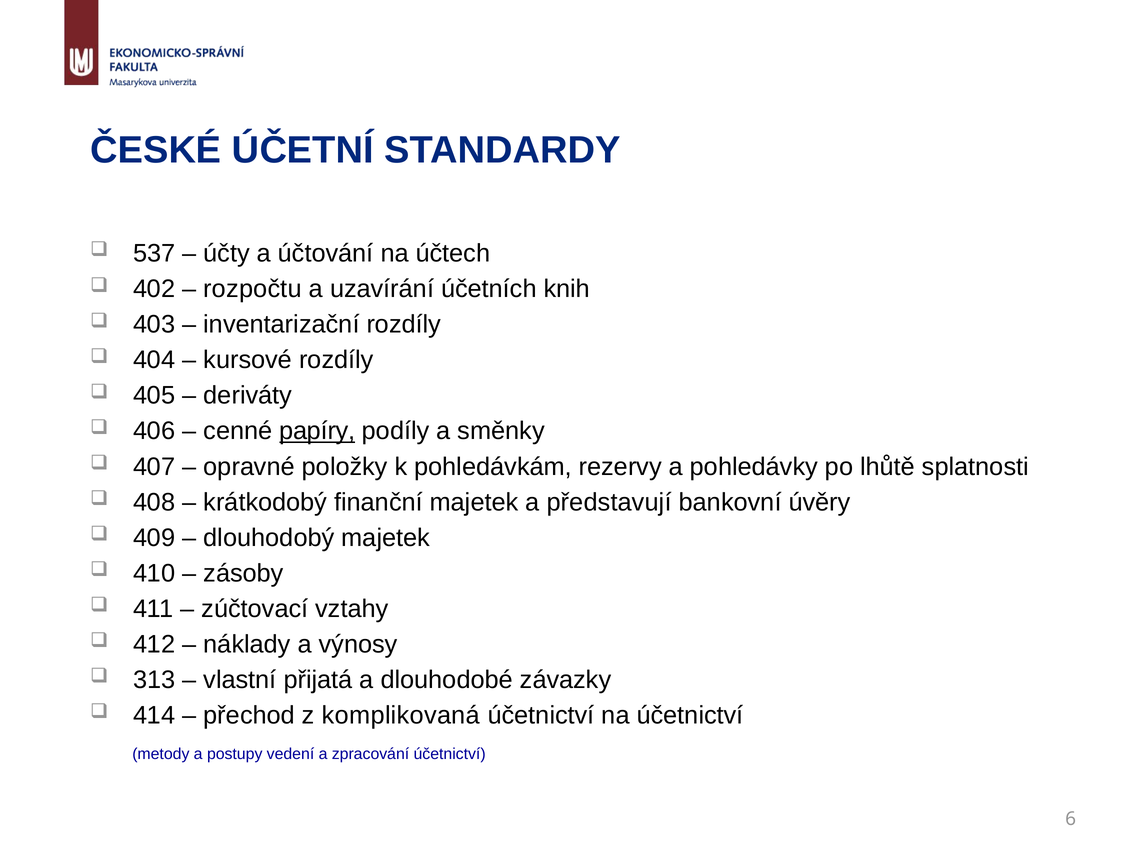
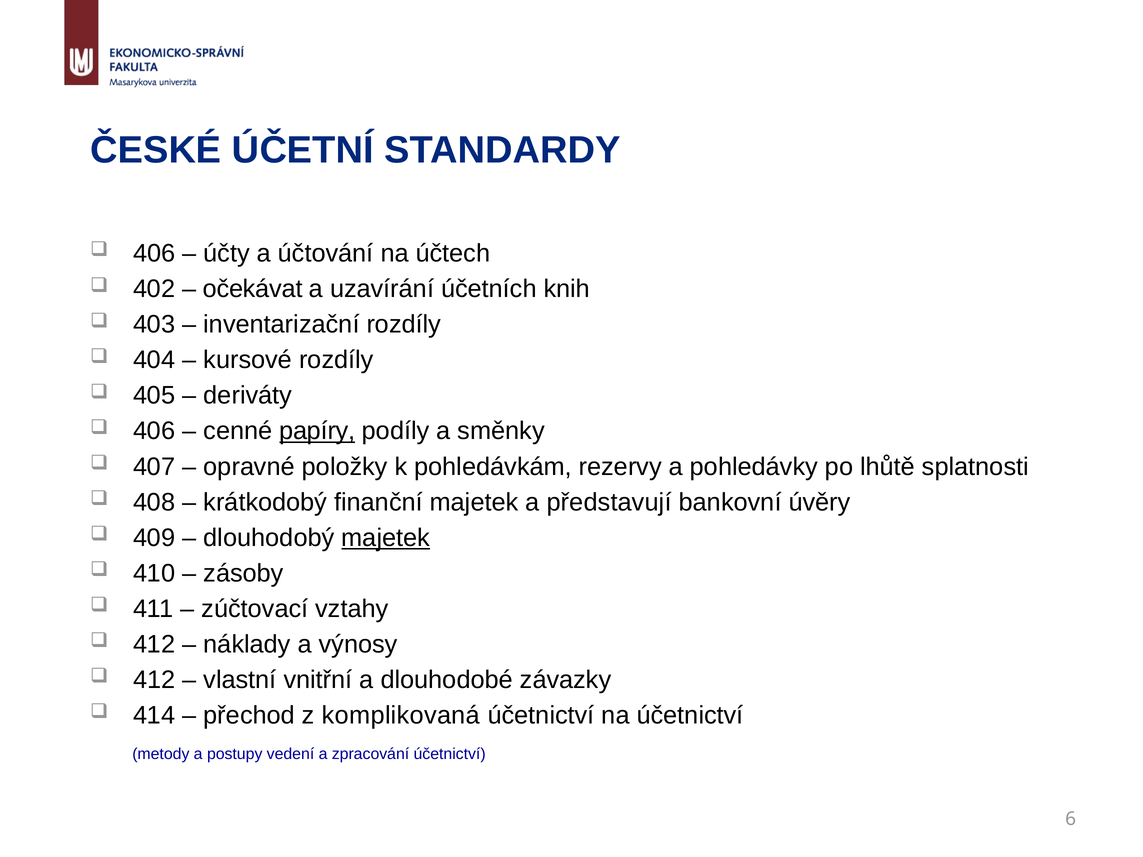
537 at (154, 253): 537 -> 406
rozpočtu: rozpočtu -> očekávat
majetek at (386, 538) underline: none -> present
313 at (154, 680): 313 -> 412
přijatá: přijatá -> vnitřní
